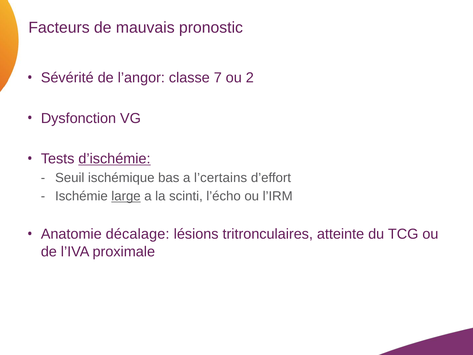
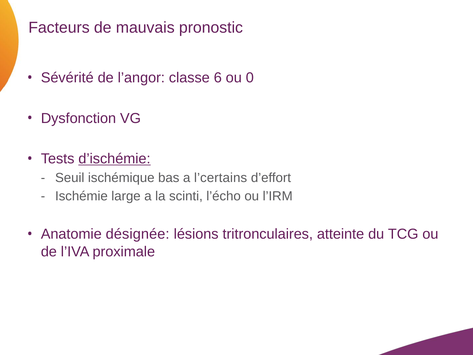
7: 7 -> 6
2: 2 -> 0
large underline: present -> none
décalage: décalage -> désignée
